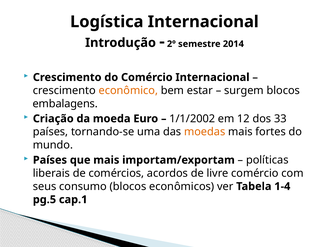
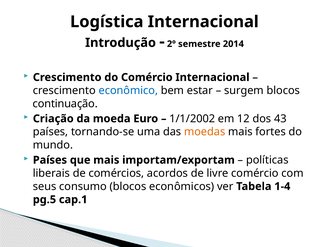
econômico colour: orange -> blue
embalagens: embalagens -> continuação
33: 33 -> 43
